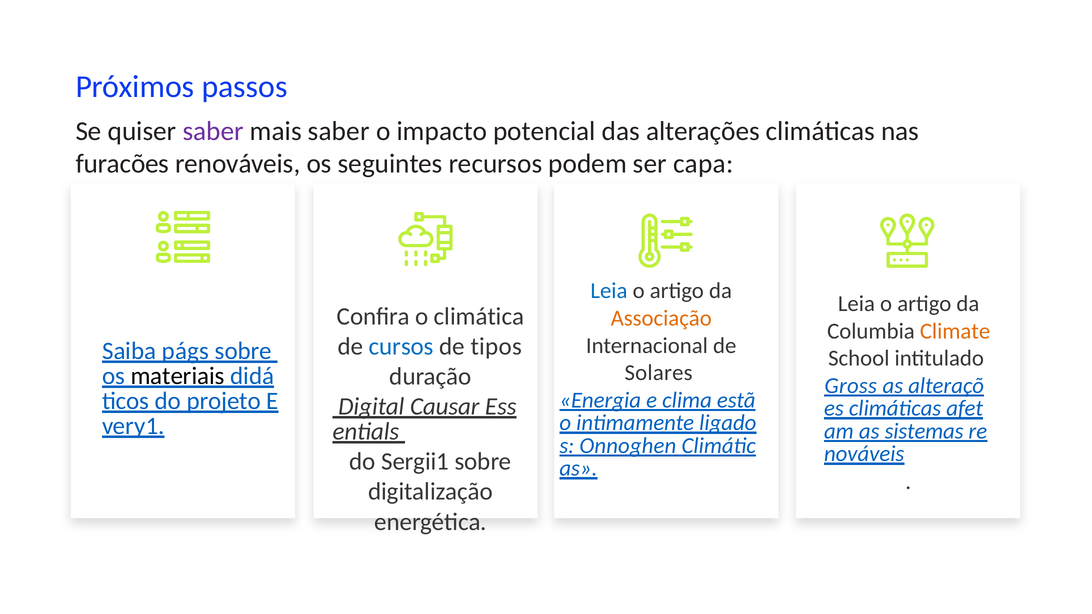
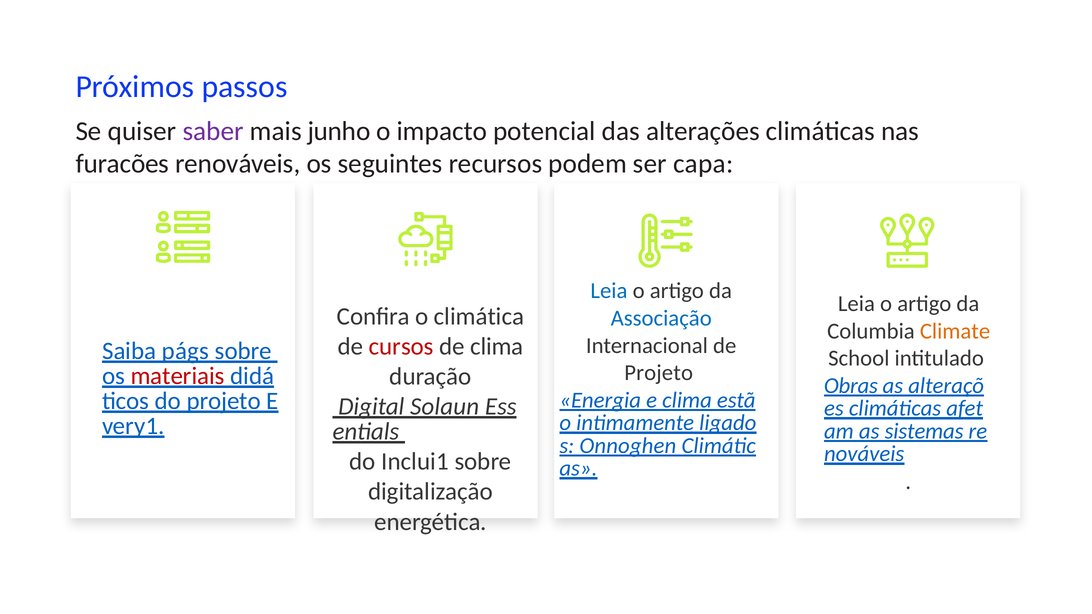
mais saber: saber -> junho
Associação colour: orange -> blue
cursos colour: blue -> red
de tipos: tipos -> clima
Solares at (659, 373): Solares -> Projeto
materiais colour: black -> red
Gross: Gross -> Obras
Causar: Causar -> Solaun
Sergii1: Sergii1 -> Inclui1
